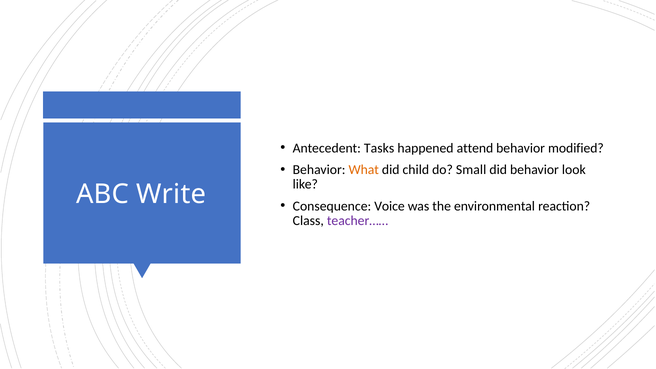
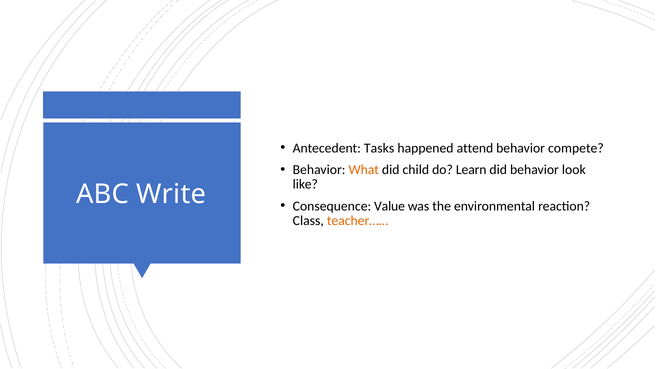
modified: modified -> compete
Small: Small -> Learn
Voice: Voice -> Value
teacher…… colour: purple -> orange
